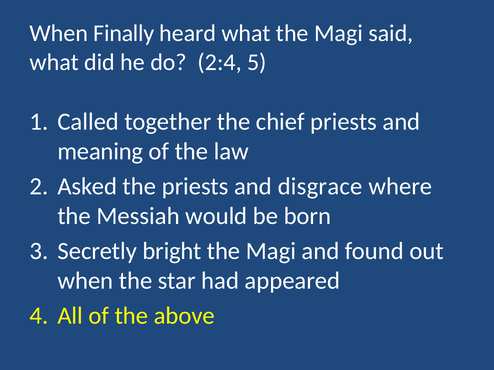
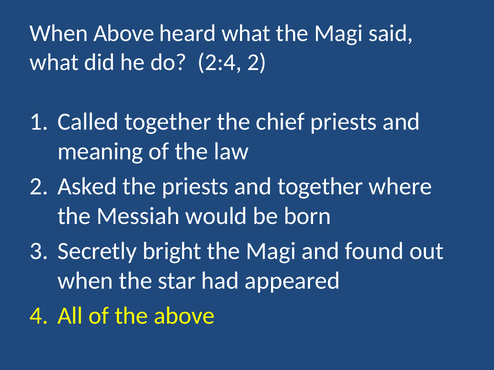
When Finally: Finally -> Above
2:4 5: 5 -> 2
and disgrace: disgrace -> together
